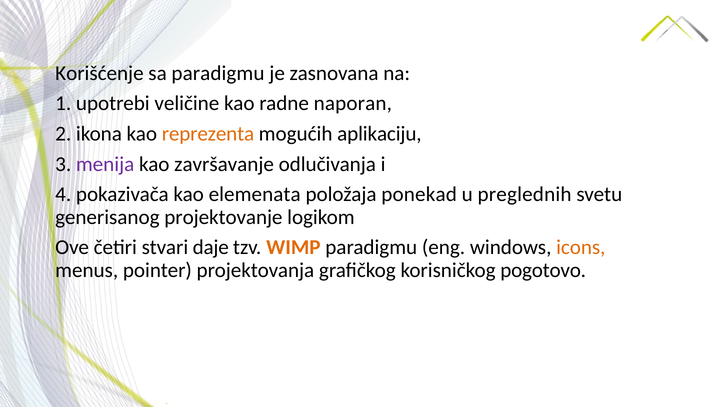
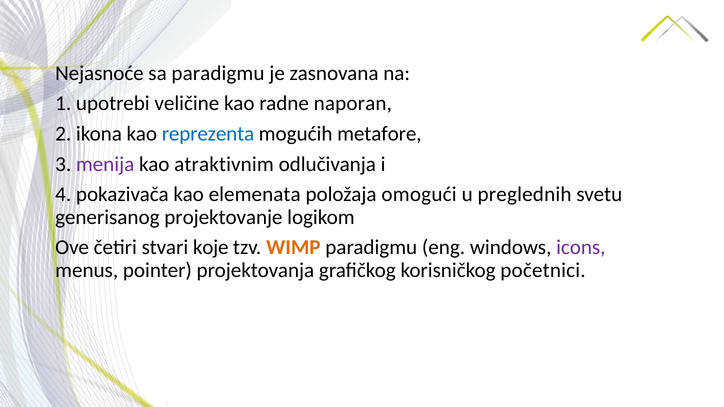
Korišćenje: Korišćenje -> Nejasnoće
reprezenta colour: orange -> blue
aplikaciju: aplikaciju -> metafore
završavanje: završavanje -> atraktivnim
ponekad: ponekad -> omogući
daje: daje -> koje
icons colour: orange -> purple
pogotovo: pogotovo -> početnici
